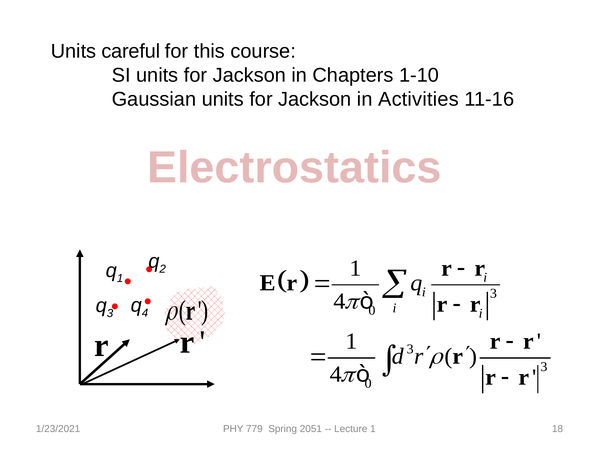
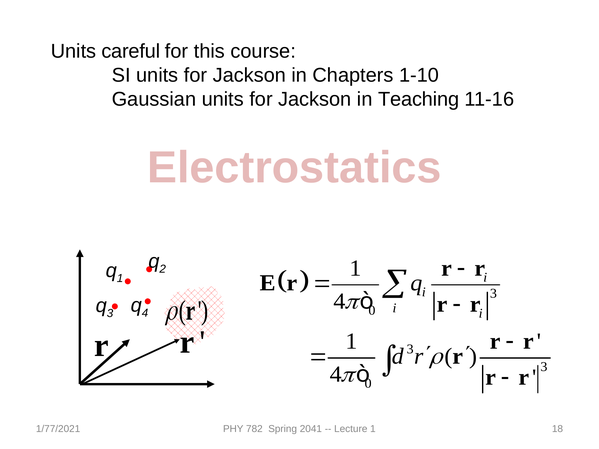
Activities: Activities -> Teaching
1/23/2021: 1/23/2021 -> 1/77/2021
779: 779 -> 782
2051: 2051 -> 2041
